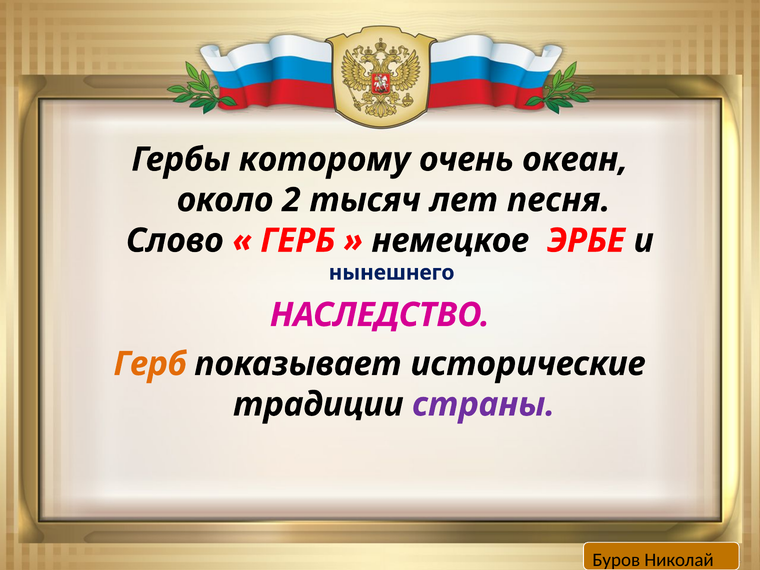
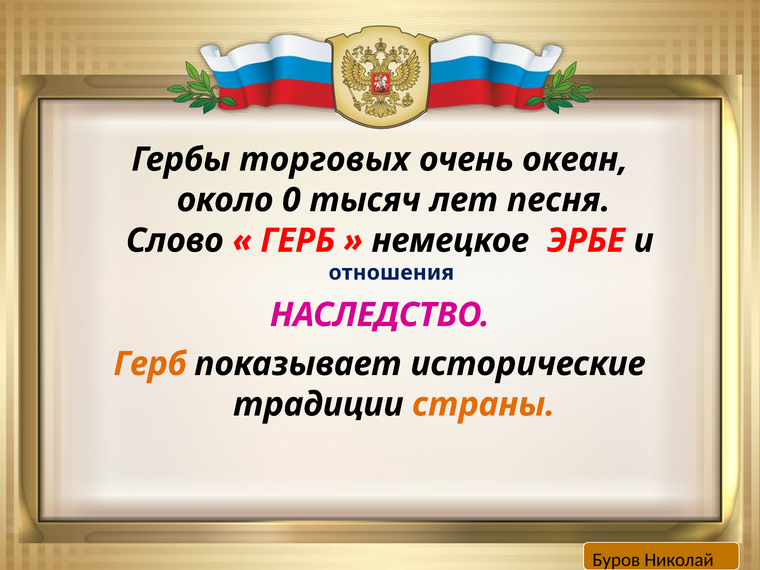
которому: которому -> торговых
2: 2 -> 0
нынешнего: нынешнего -> отношения
страны colour: purple -> orange
